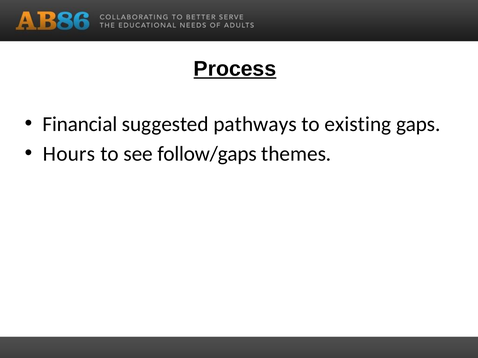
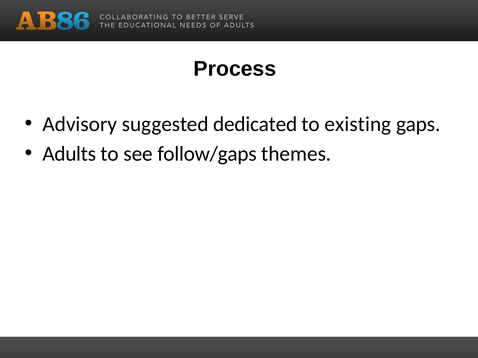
Process underline: present -> none
Financial: Financial -> Advisory
pathways: pathways -> dedicated
Hours: Hours -> Adults
